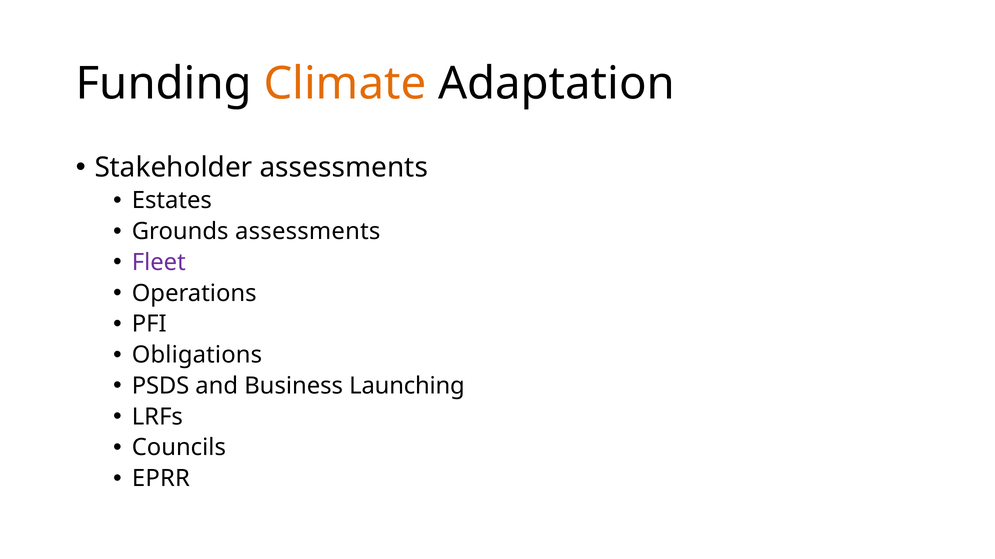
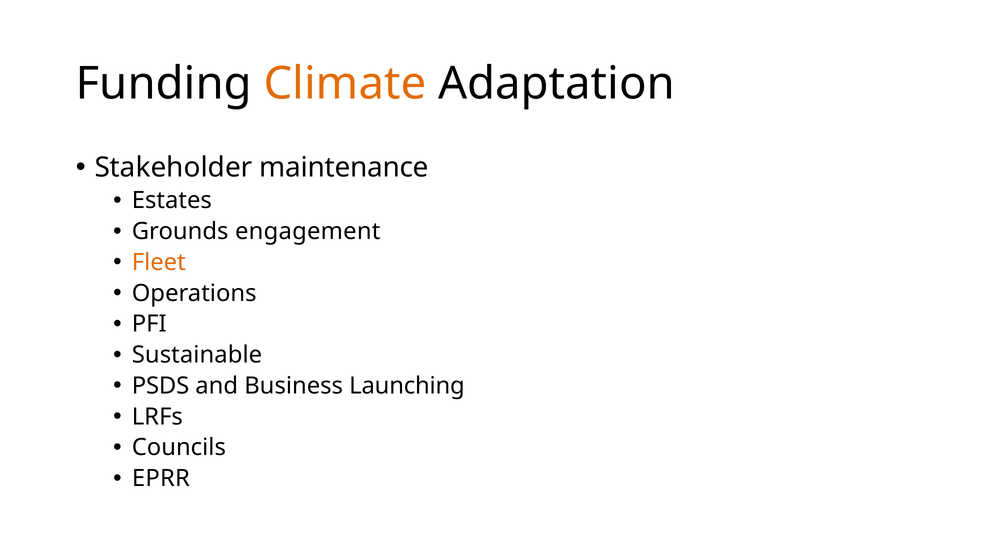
Stakeholder assessments: assessments -> maintenance
Grounds assessments: assessments -> engagement
Fleet colour: purple -> orange
Obligations: Obligations -> Sustainable
